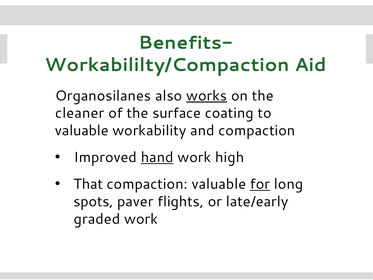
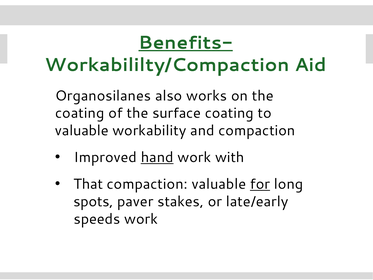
Benefits- underline: none -> present
works underline: present -> none
cleaner at (80, 113): cleaner -> coating
high: high -> with
flights: flights -> stakes
graded: graded -> speeds
